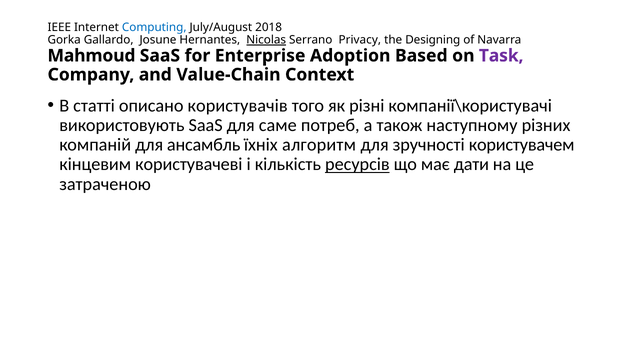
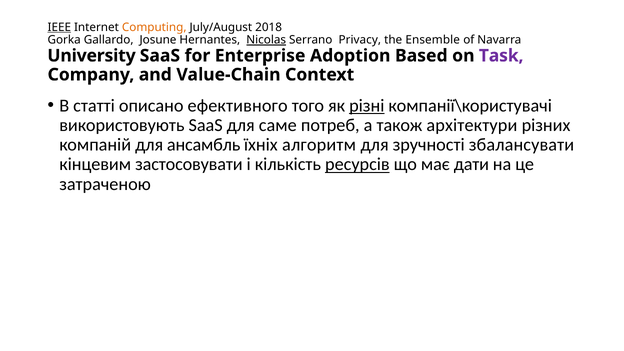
IEEE underline: none -> present
Computing colour: blue -> orange
Designing: Designing -> Ensemble
Mahmoud: Mahmoud -> University
користувачів: користувачів -> ефективного
різні underline: none -> present
наступному: наступному -> архітектури
користувачем: користувачем -> збалансувати
користувачеві: користувачеві -> застосовувати
